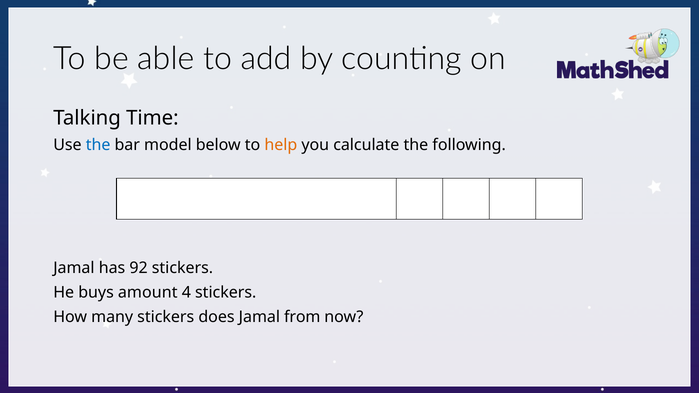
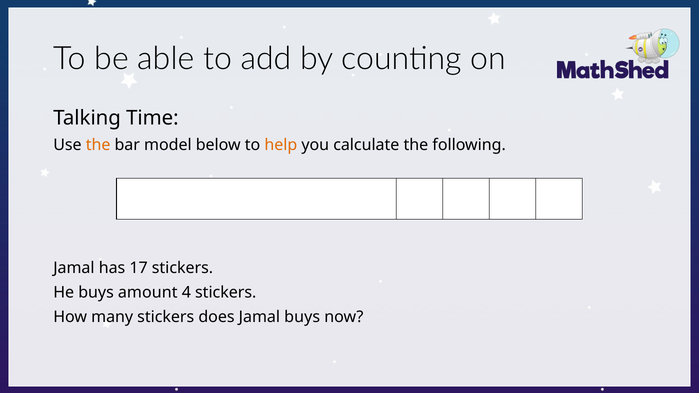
the at (98, 145) colour: blue -> orange
92: 92 -> 17
Jamal from: from -> buys
